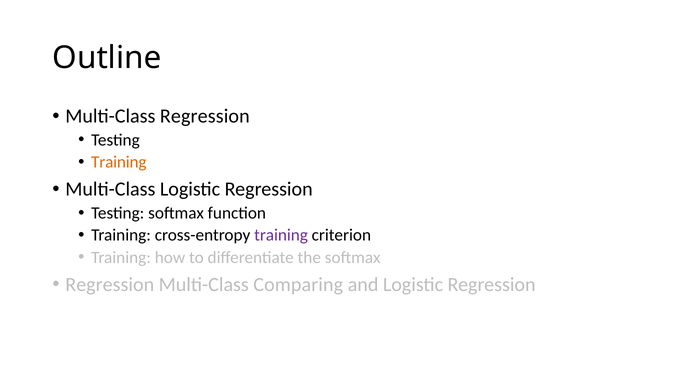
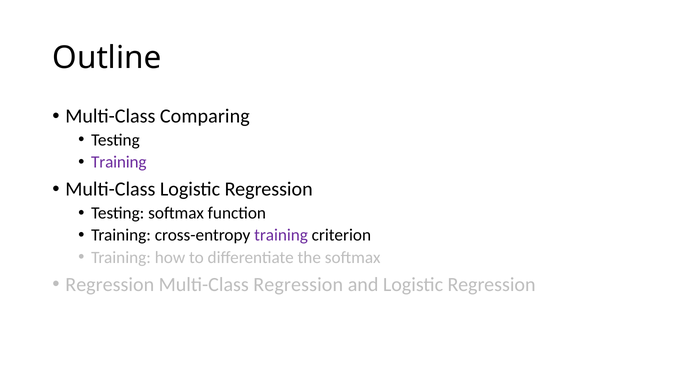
Multi-Class Regression: Regression -> Comparing
Training at (119, 162) colour: orange -> purple
Multi-Class Comparing: Comparing -> Regression
